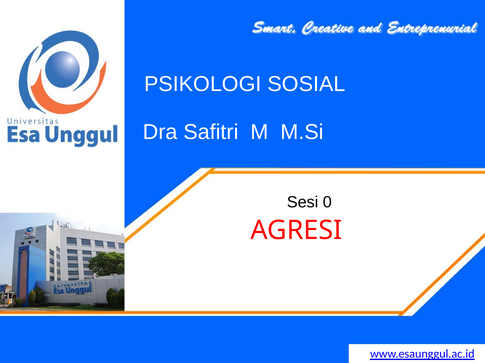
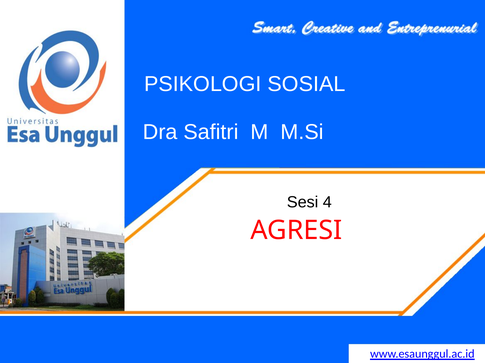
0: 0 -> 4
